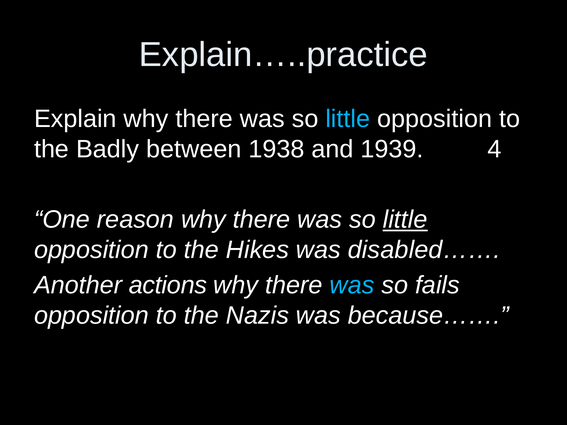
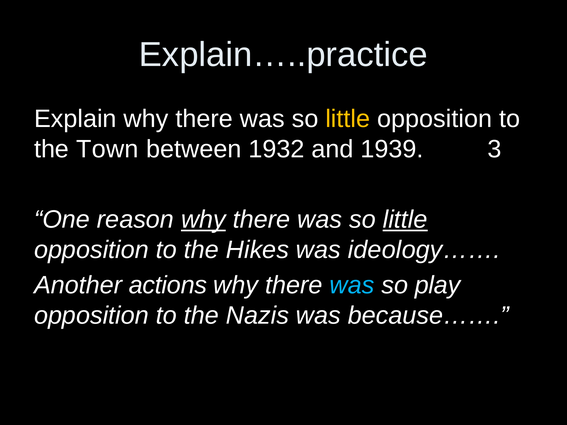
little at (348, 119) colour: light blue -> yellow
Badly: Badly -> Town
1938: 1938 -> 1932
4: 4 -> 3
why at (203, 220) underline: none -> present
disabled……: disabled…… -> ideology……
fails: fails -> play
